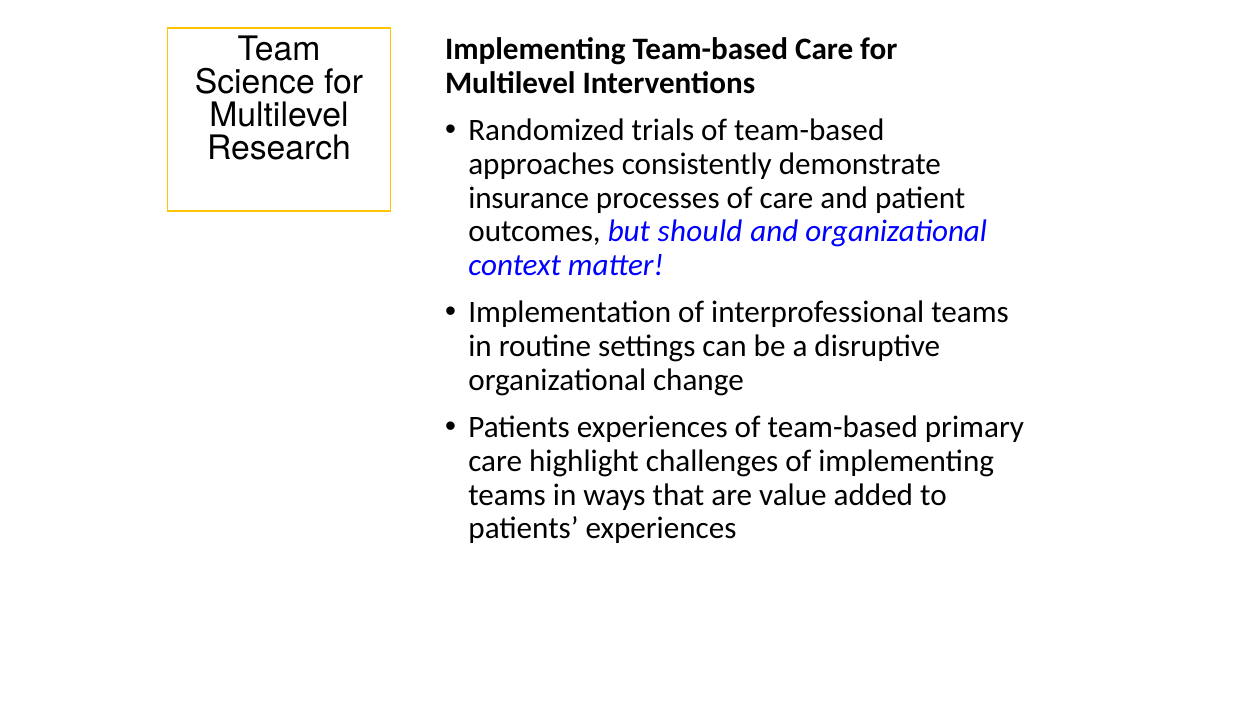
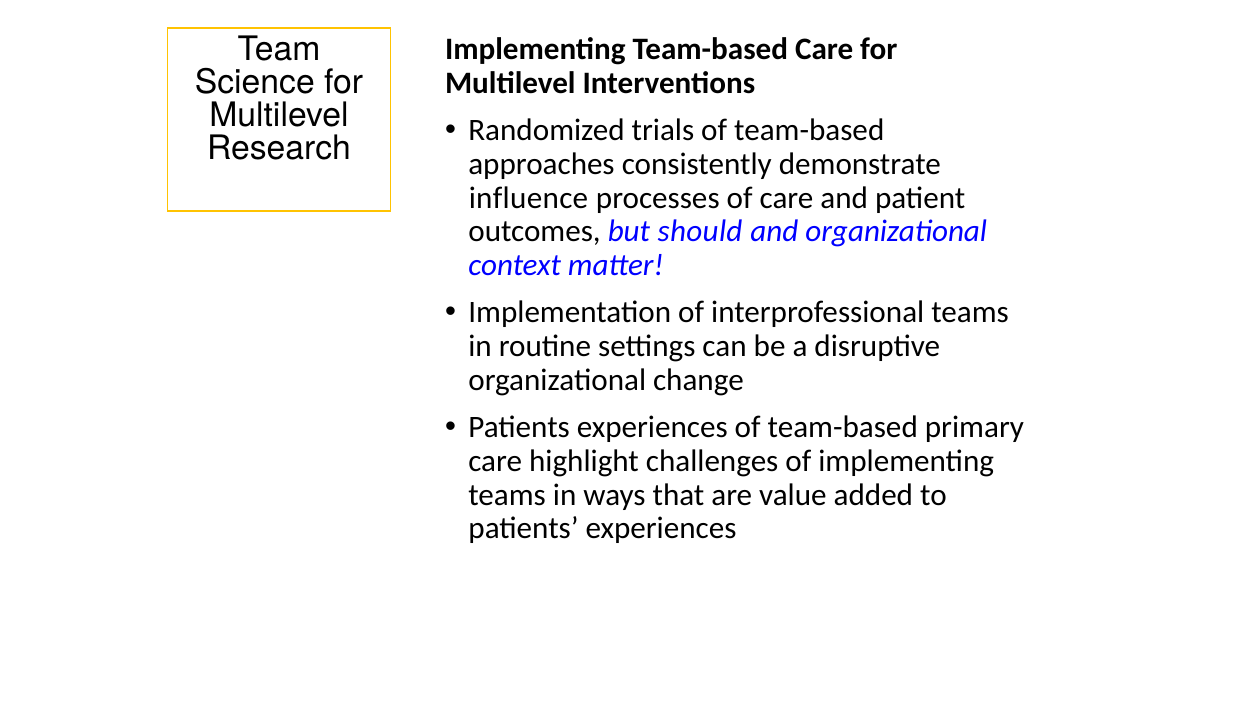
insurance: insurance -> influence
